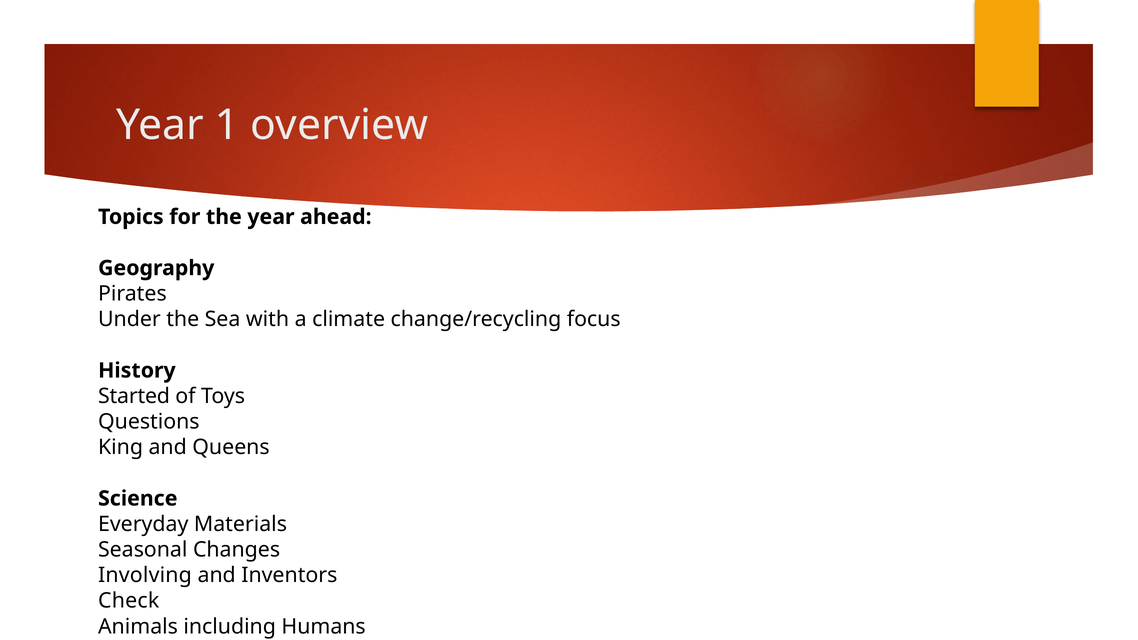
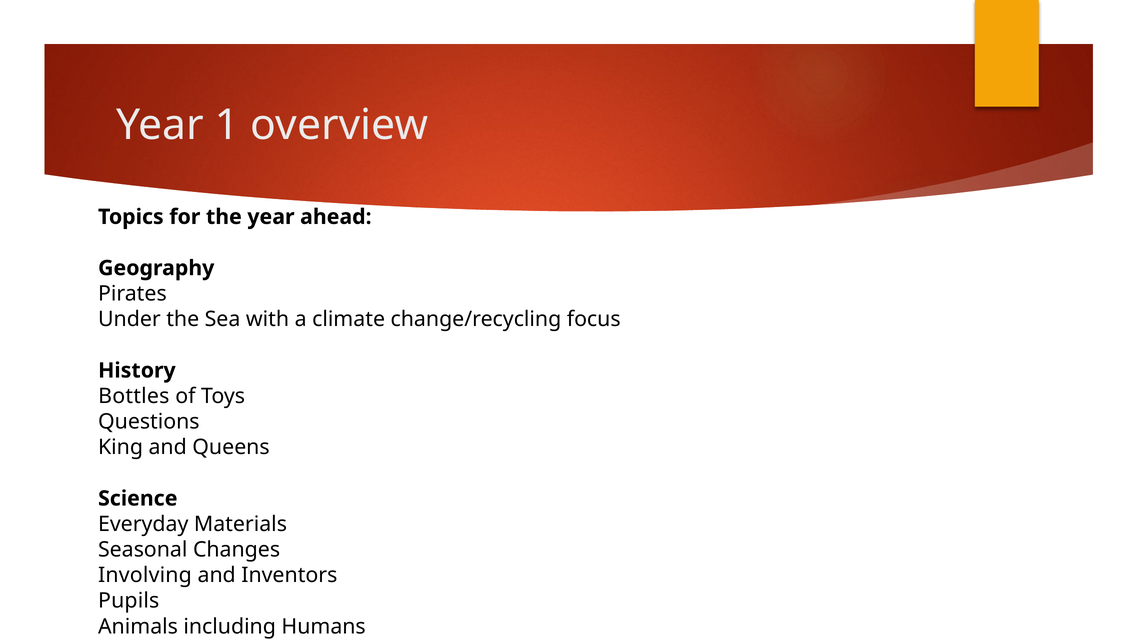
Started: Started -> Bottles
Check: Check -> Pupils
